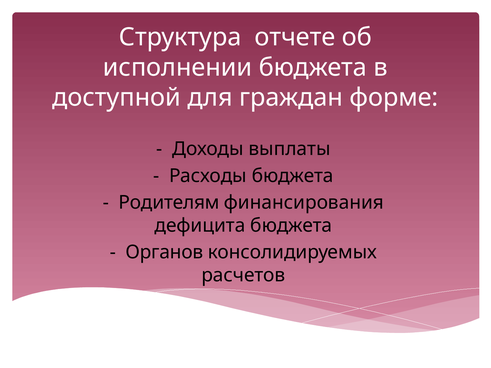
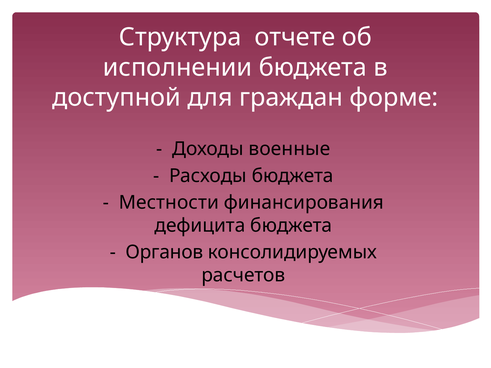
выплаты: выплаты -> военные
Родителям: Родителям -> Местности
